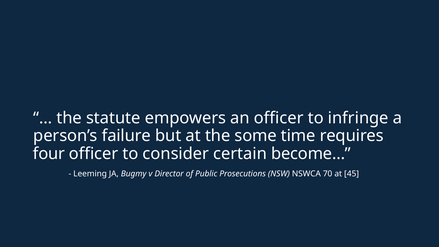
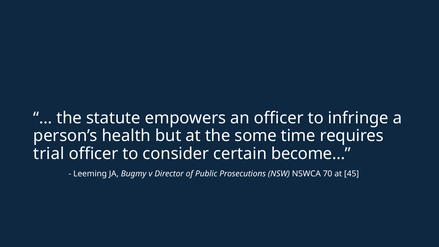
failure: failure -> health
four: four -> trial
